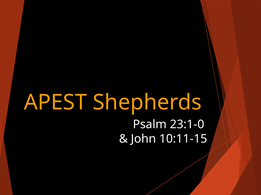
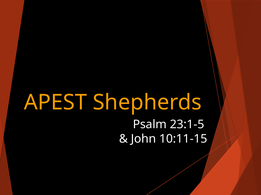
23:1-0: 23:1-0 -> 23:1-5
